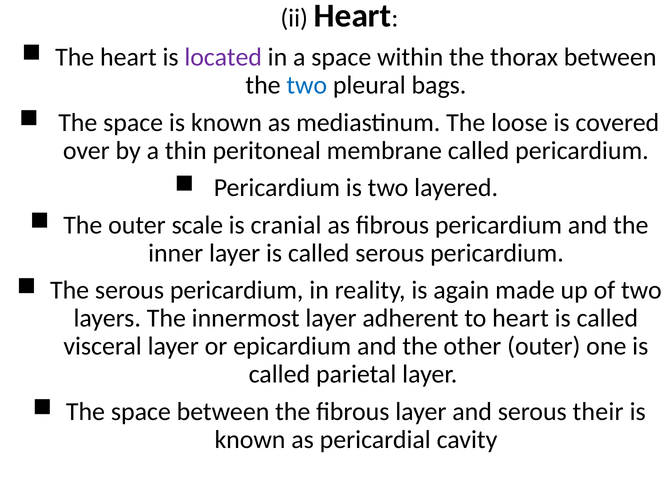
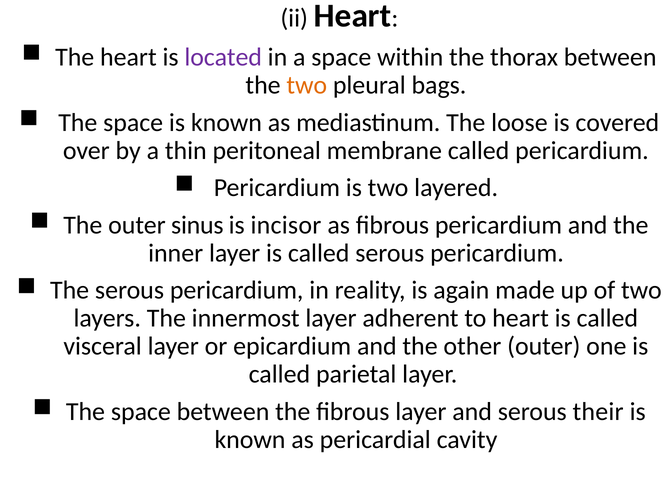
two at (307, 85) colour: blue -> orange
scale: scale -> sinus
cranial: cranial -> incisor
